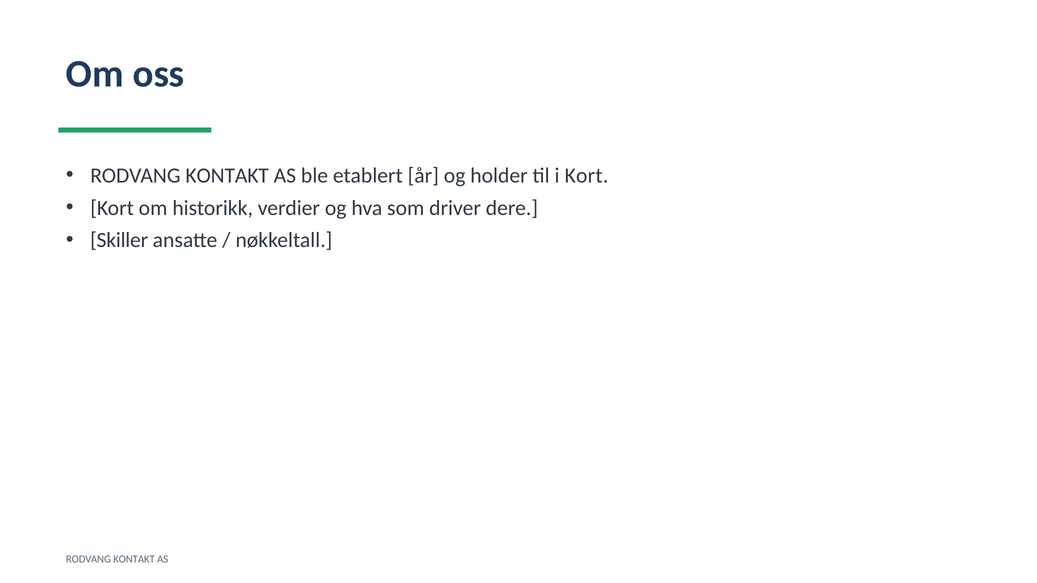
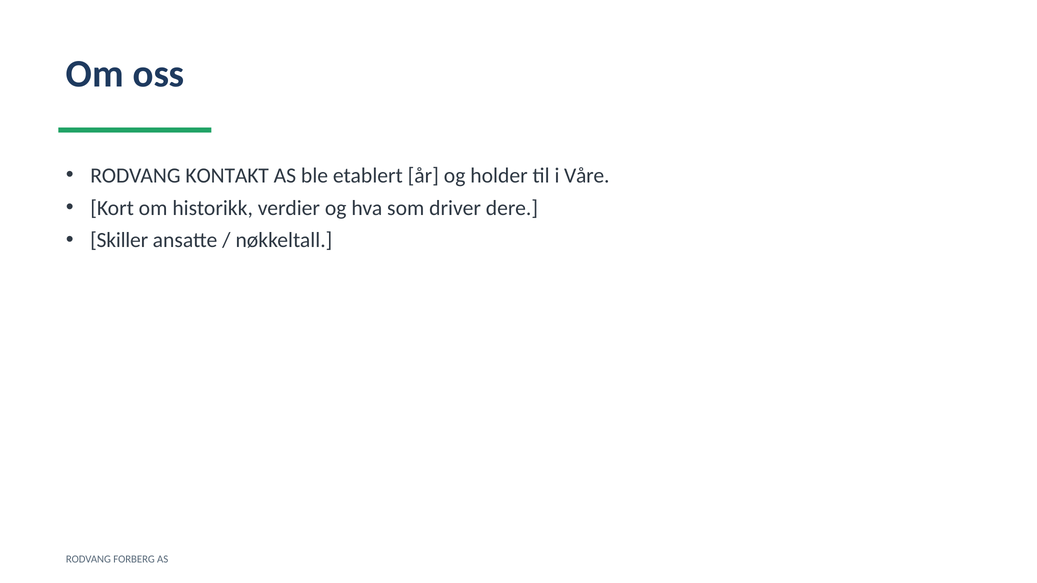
i Kort: Kort -> Våre
KONTAKT at (134, 560): KONTAKT -> FORBERG
